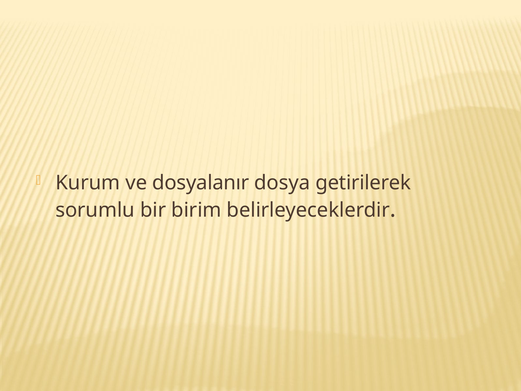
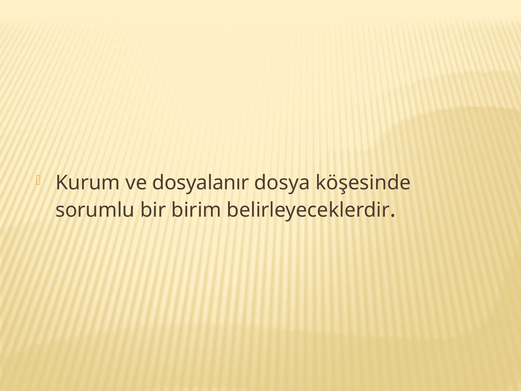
getirilerek: getirilerek -> köşesinde
